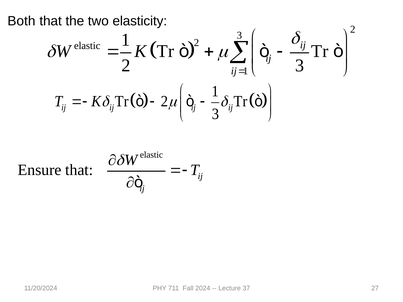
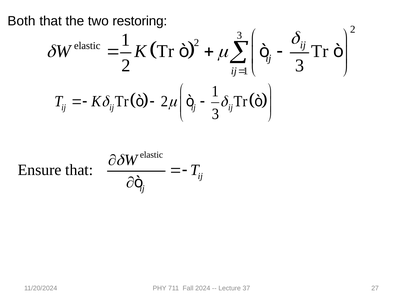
elasticity: elasticity -> restoring
